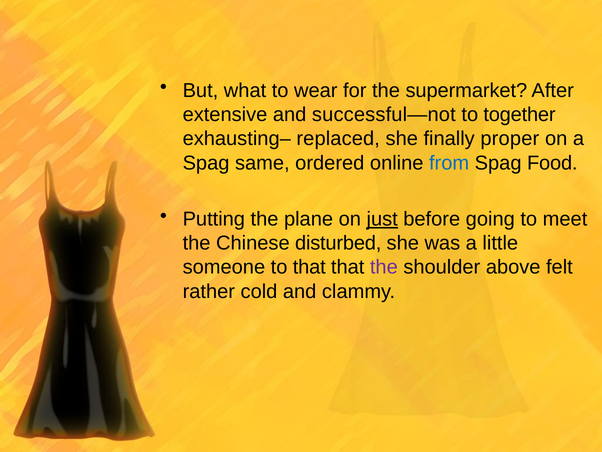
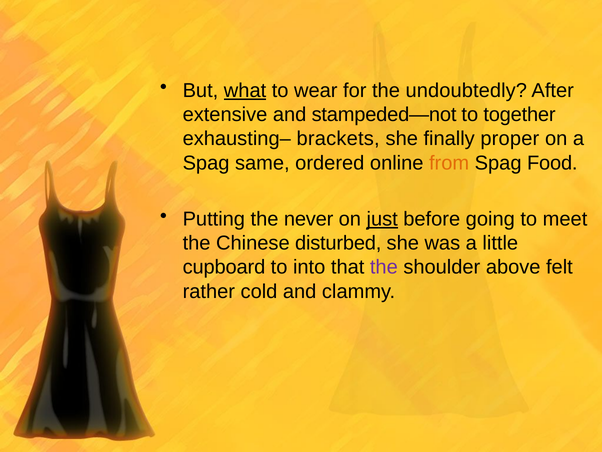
what underline: none -> present
supermarket: supermarket -> undoubtedly
successful—not: successful—not -> stampeded—not
replaced: replaced -> brackets
from colour: blue -> orange
plane: plane -> never
someone: someone -> cupboard
to that: that -> into
